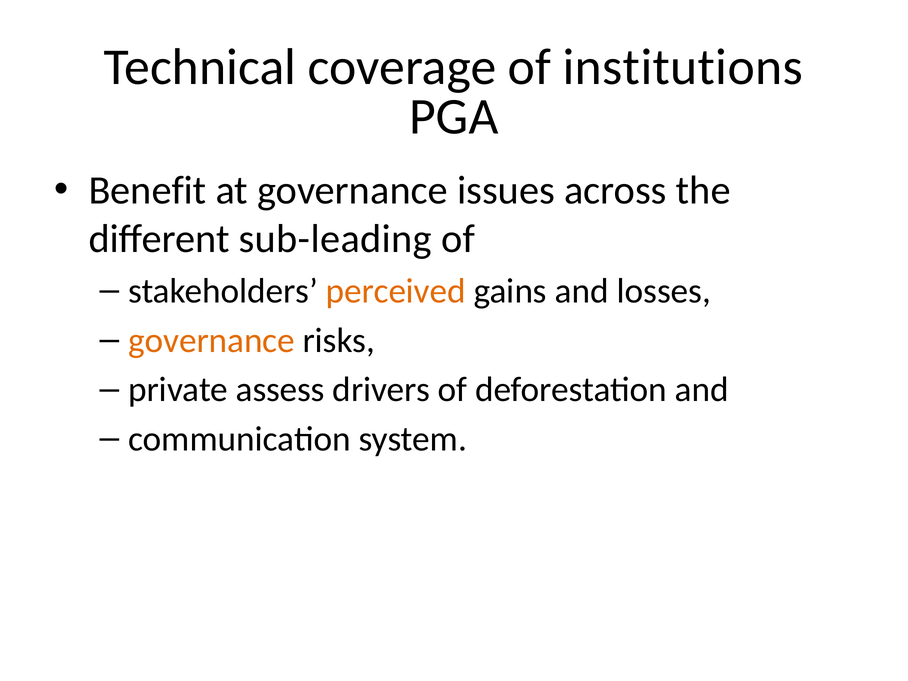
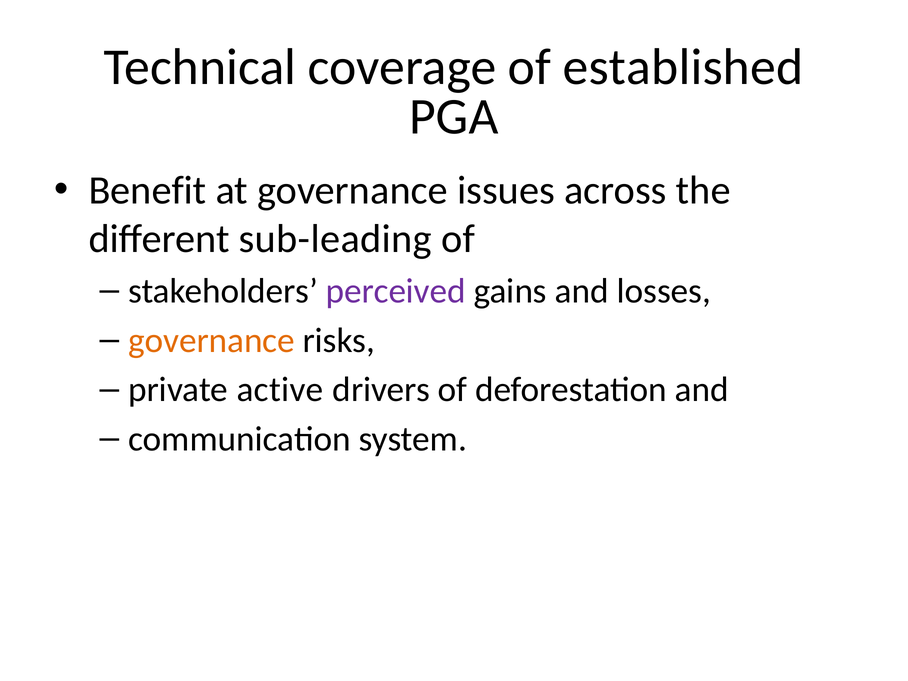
institutions: institutions -> established
perceived colour: orange -> purple
assess: assess -> active
